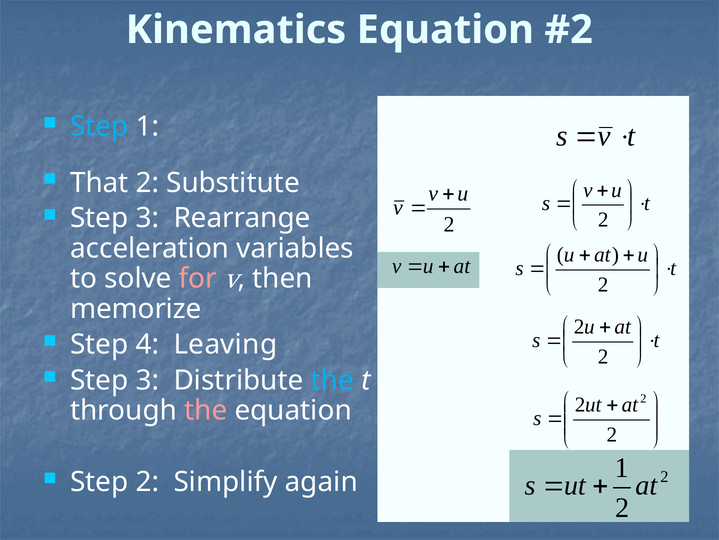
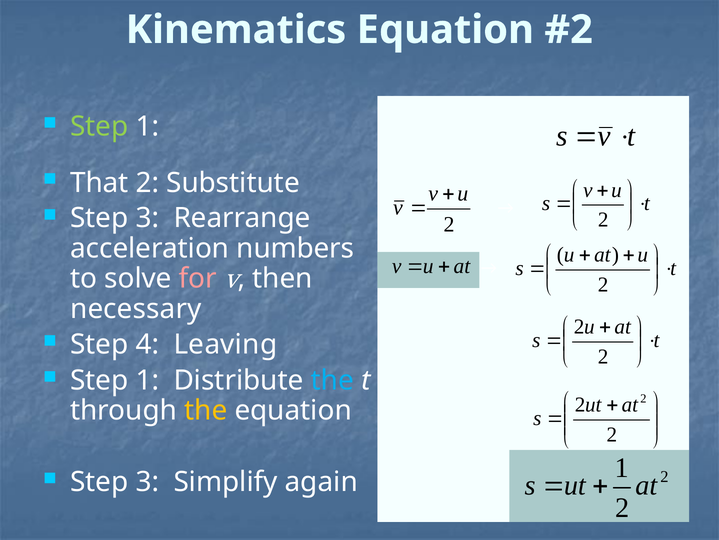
Step at (99, 126) colour: light blue -> light green
variables: variables -> numbers
memorize: memorize -> necessary
3 at (147, 380): 3 -> 1
the at (206, 410) colour: pink -> yellow
2 at (147, 481): 2 -> 3
